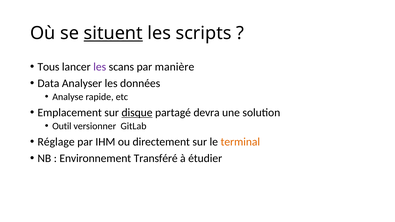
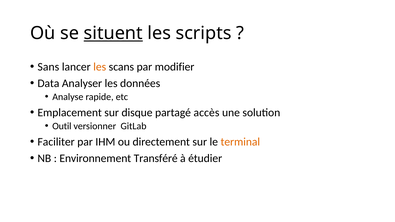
Tous: Tous -> Sans
les at (100, 67) colour: purple -> orange
manière: manière -> modifier
disque underline: present -> none
devra: devra -> accès
Réglage: Réglage -> Faciliter
